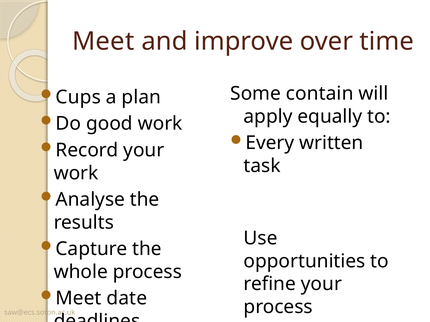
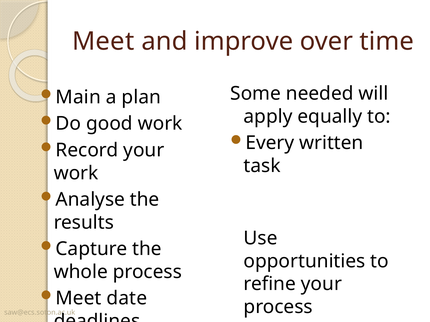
contain: contain -> needed
Cups: Cups -> Main
